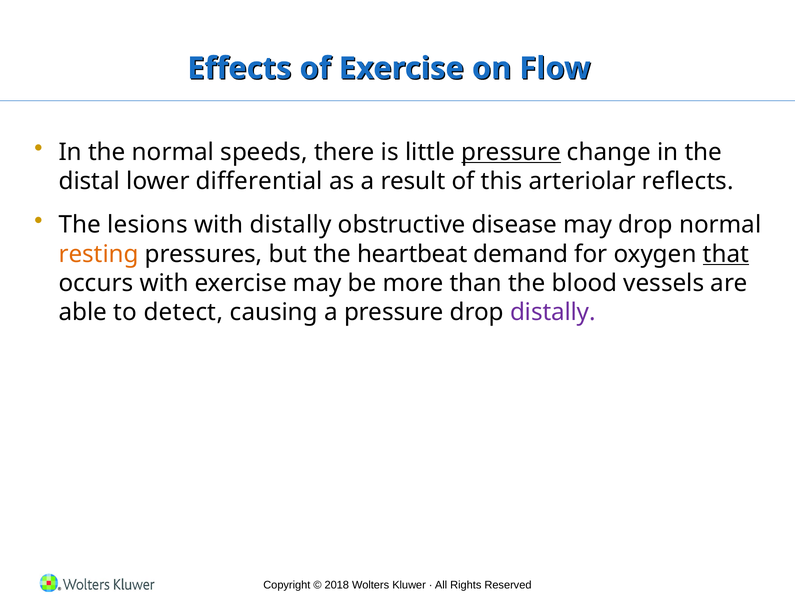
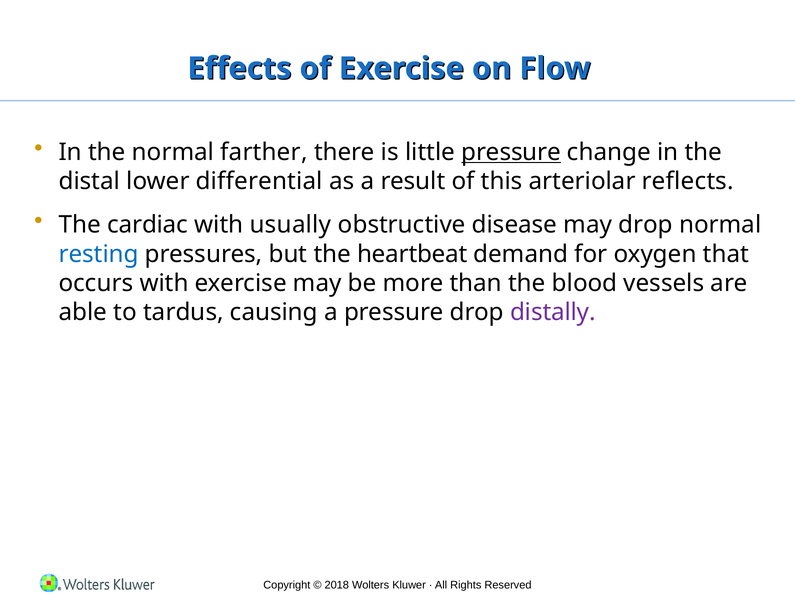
speeds: speeds -> farther
lesions: lesions -> cardiac
with distally: distally -> usually
resting colour: orange -> blue
that underline: present -> none
detect: detect -> tardus
